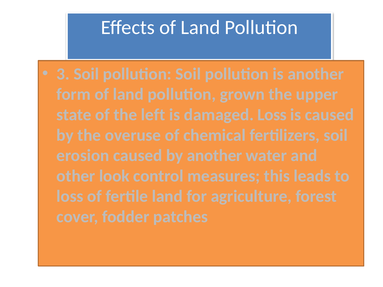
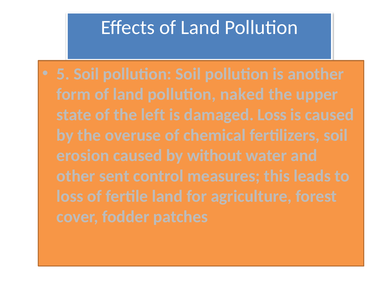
3: 3 -> 5
grown: grown -> naked
by another: another -> without
look: look -> sent
